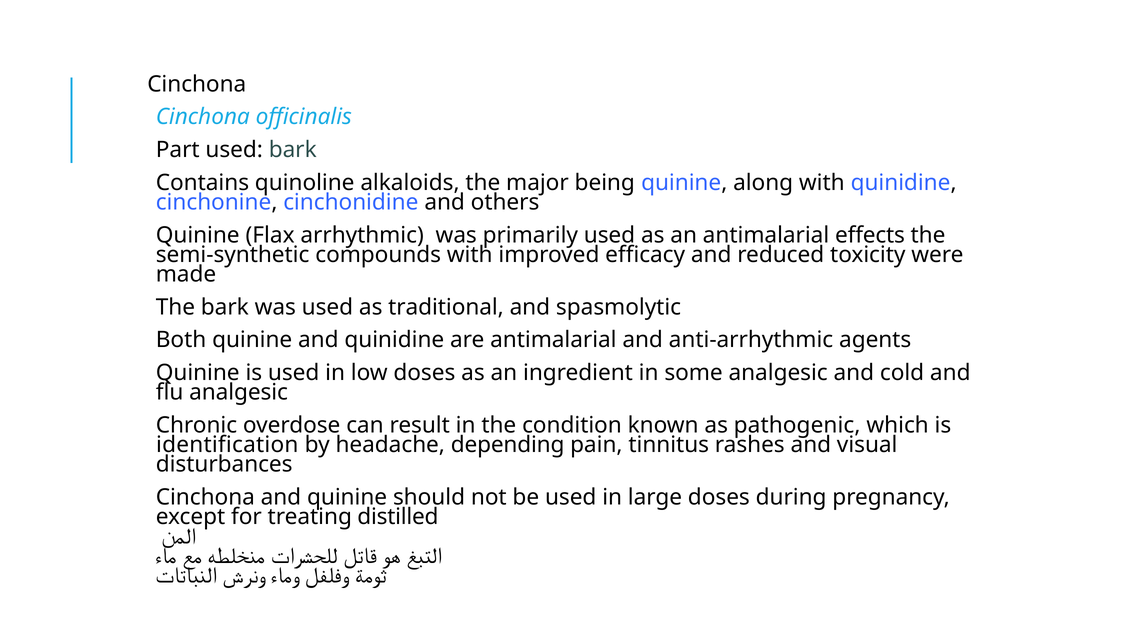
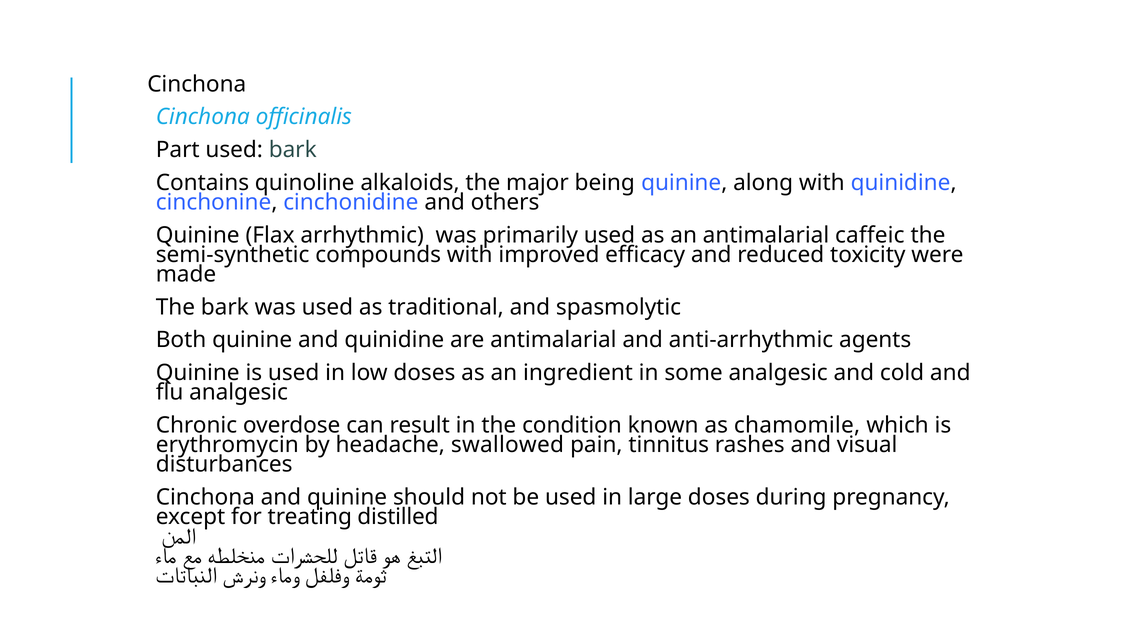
effects: effects -> caffeic
pathogenic: pathogenic -> chamomile
identification: identification -> erythromycin
depending: depending -> swallowed
